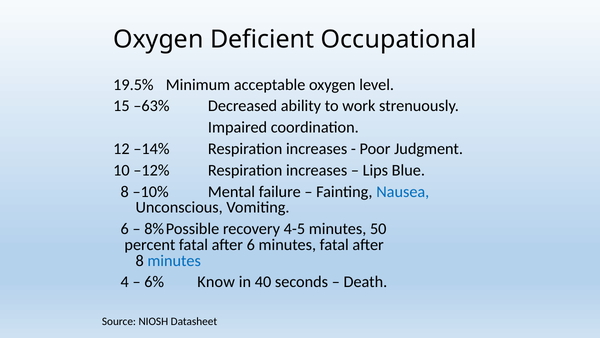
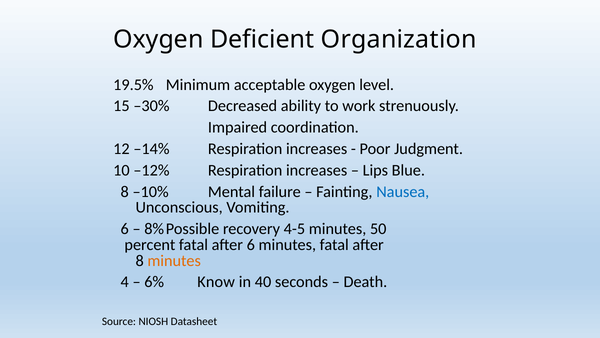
Occupational: Occupational -> Organization
–63%: –63% -> –30%
minutes at (174, 260) colour: blue -> orange
